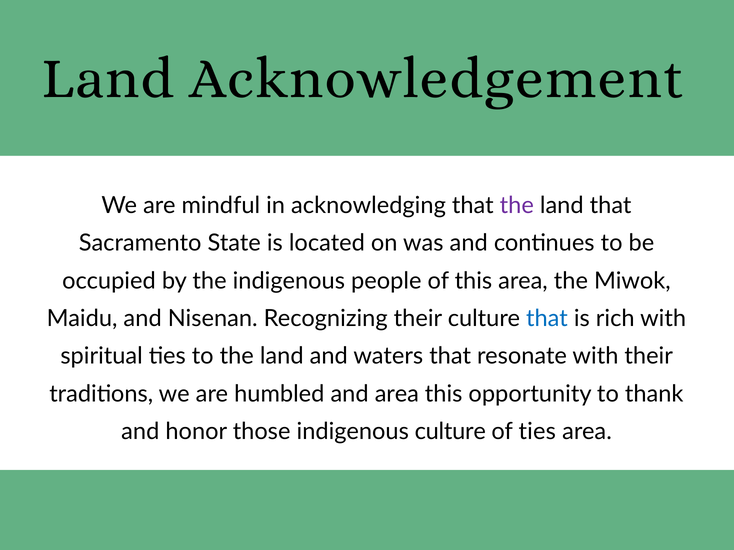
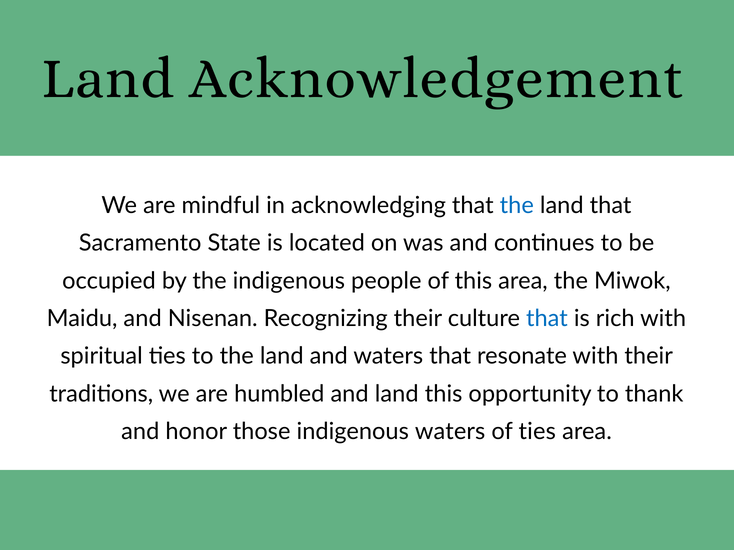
the at (517, 206) colour: purple -> blue
and area: area -> land
indigenous culture: culture -> waters
